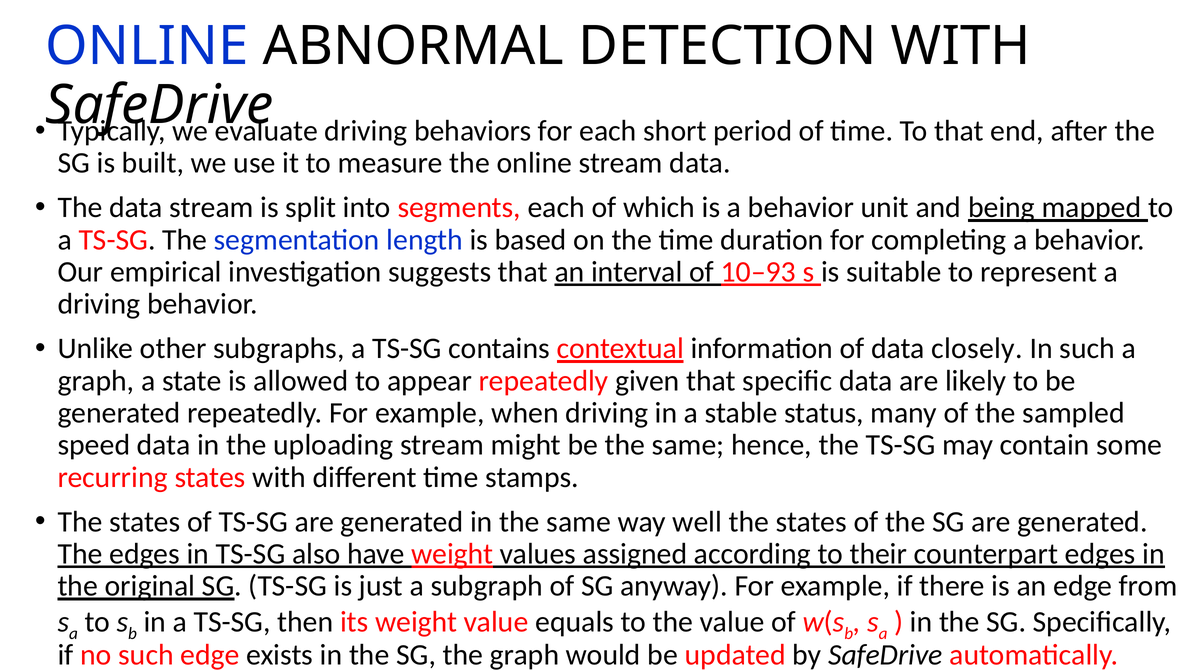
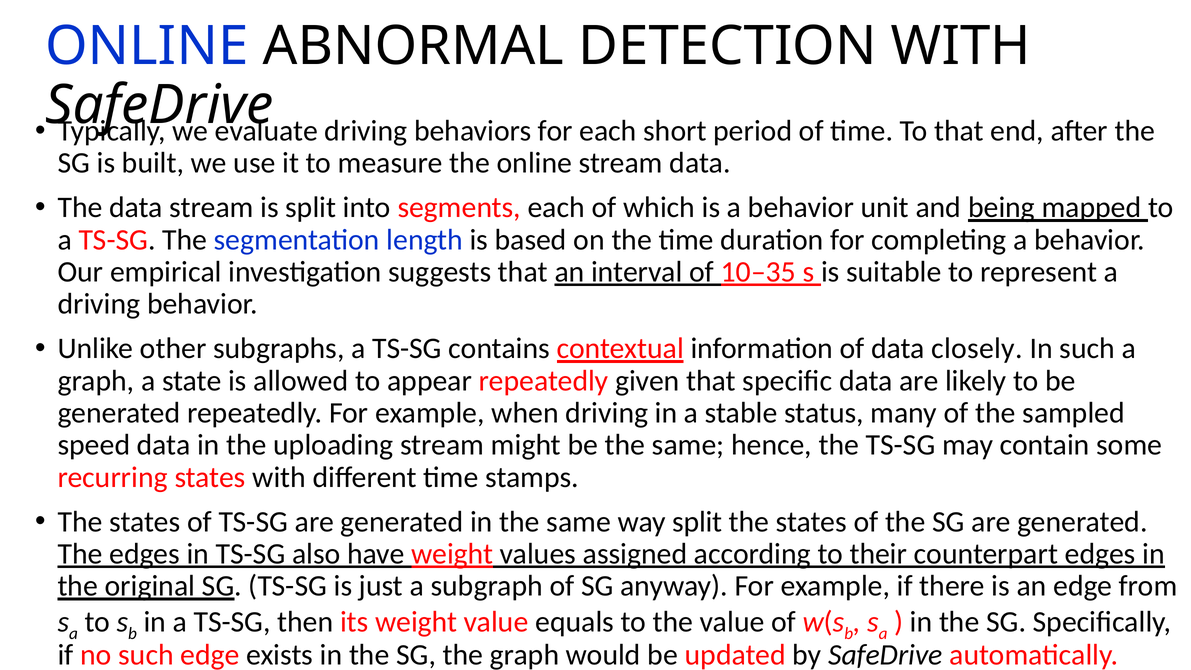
10–93: 10–93 -> 10–35
way well: well -> split
